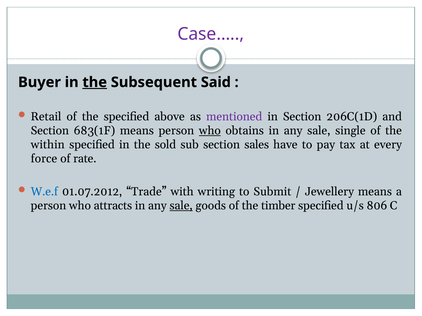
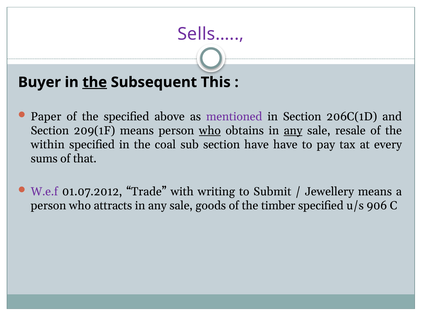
Case…: Case… -> Sells…
Said: Said -> This
Retail: Retail -> Paper
683(1F: 683(1F -> 209(1F
any at (293, 131) underline: none -> present
single: single -> resale
sold: sold -> coal
section sales: sales -> have
force: force -> sums
rate: rate -> that
W.e.f colour: blue -> purple
sale at (181, 206) underline: present -> none
806: 806 -> 906
